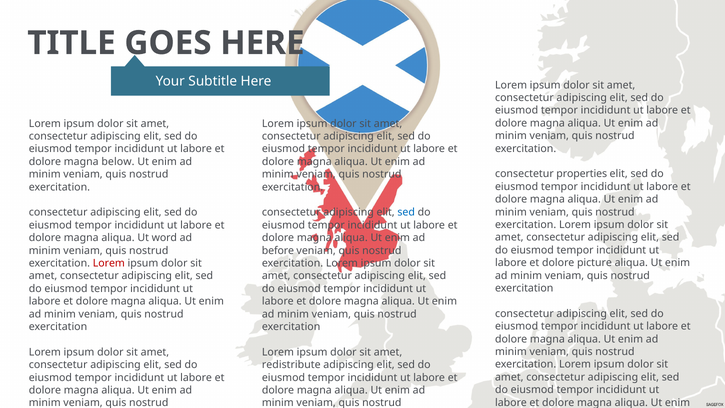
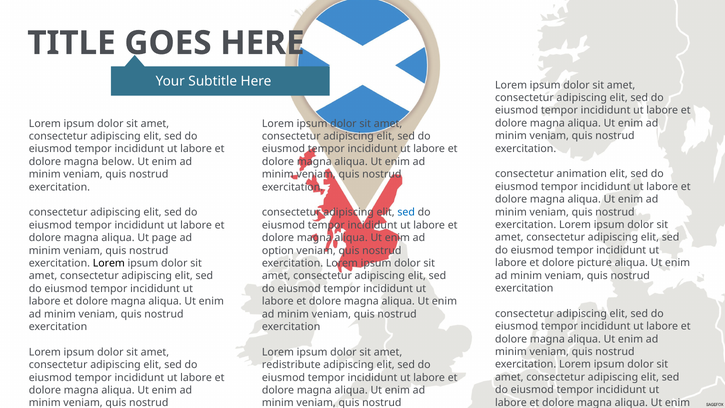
properties: properties -> animation
word: word -> page
before: before -> option
Lorem at (109, 263) colour: red -> black
